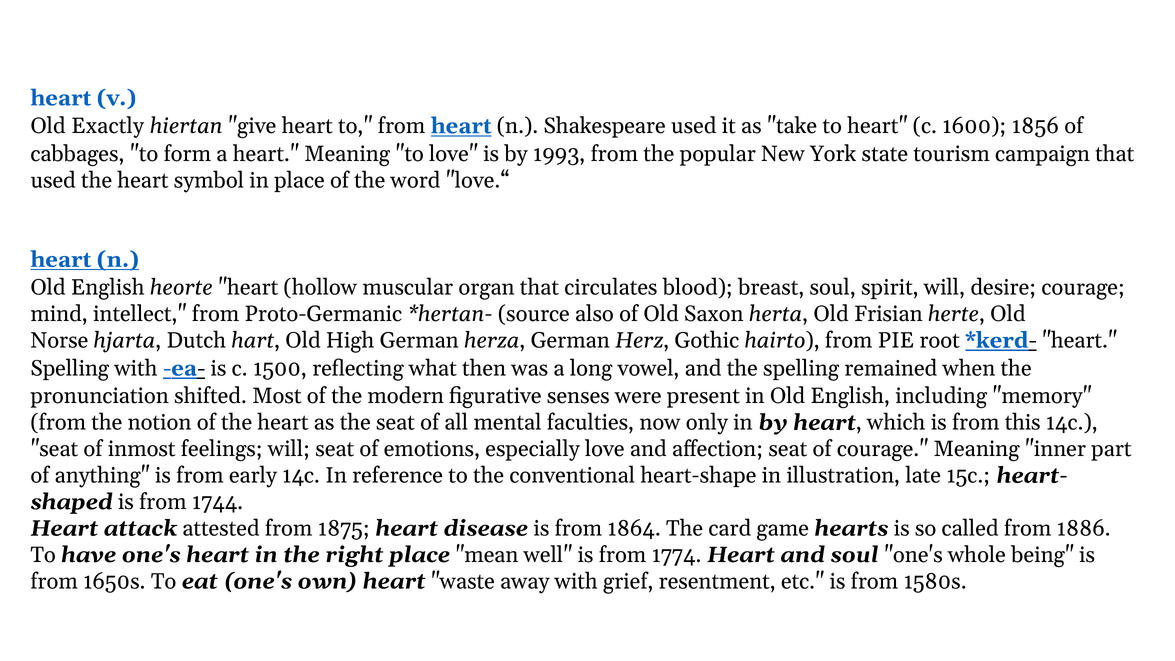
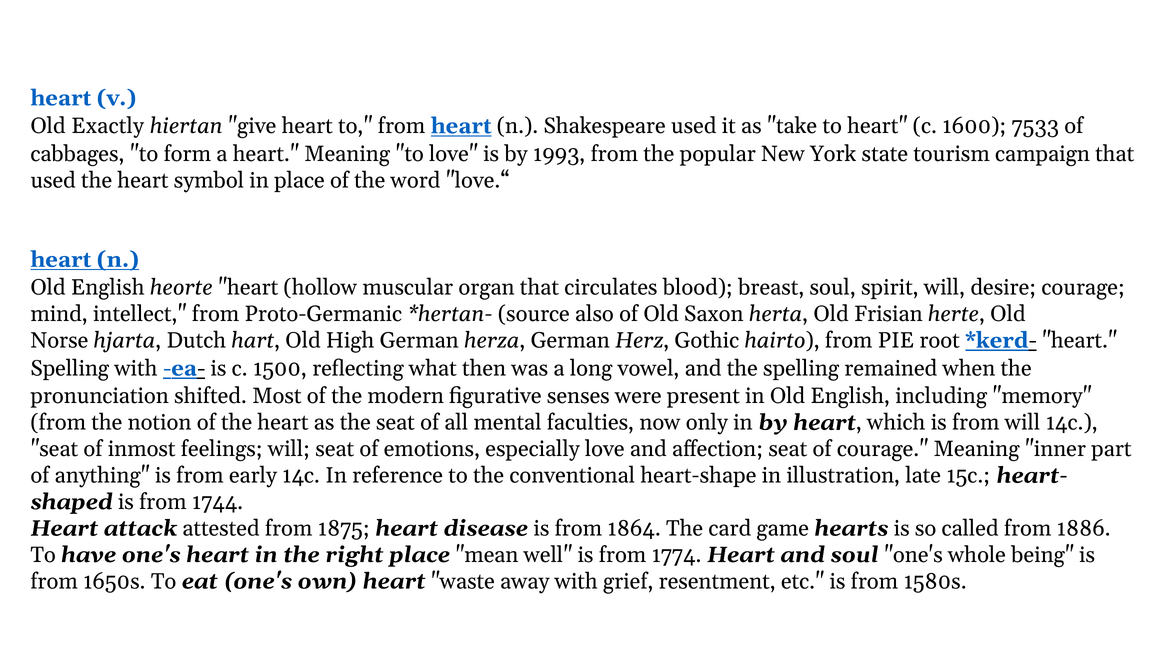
1856: 1856 -> 7533
from this: this -> will
